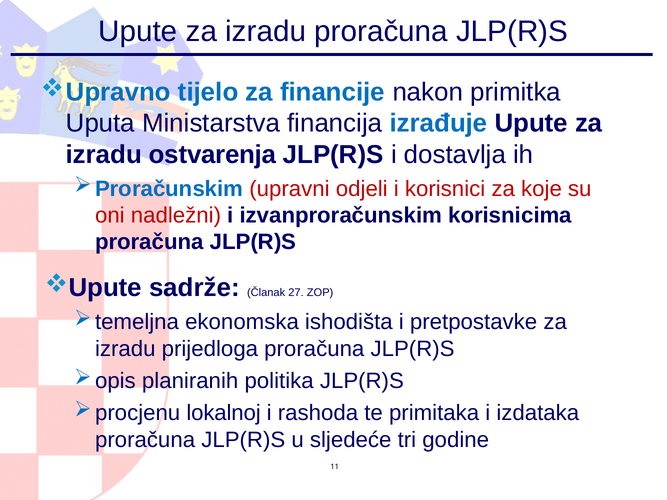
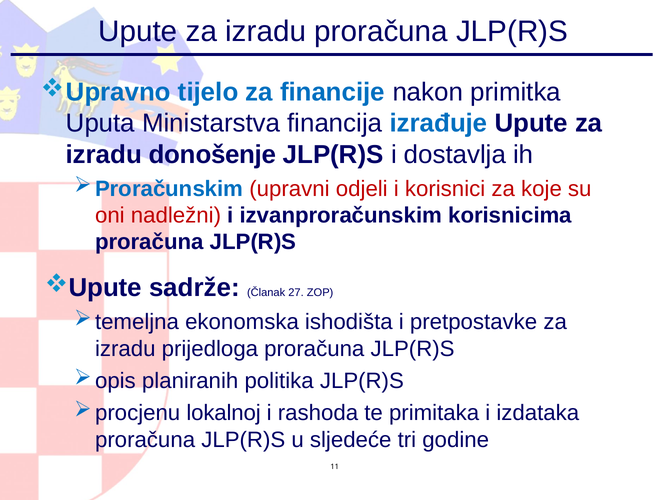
ostvarenja: ostvarenja -> donošenje
